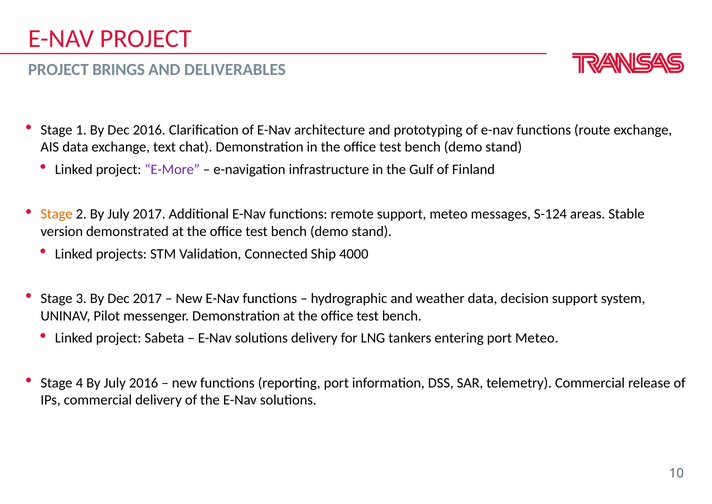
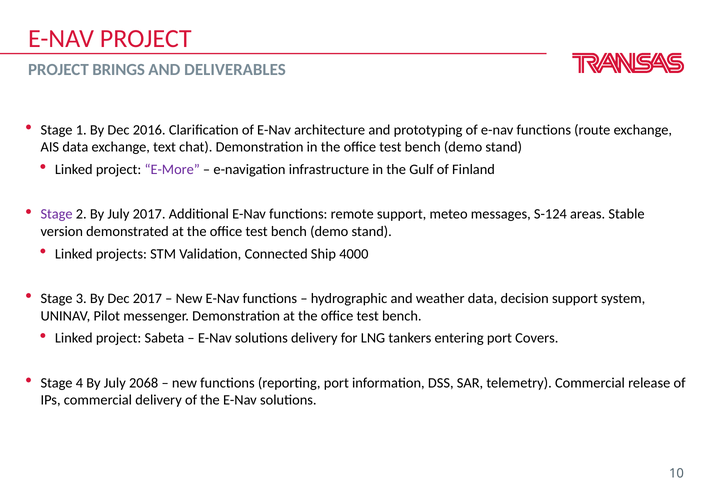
Stage at (57, 214) colour: orange -> purple
port Meteo: Meteo -> Covers
July 2016: 2016 -> 2068
